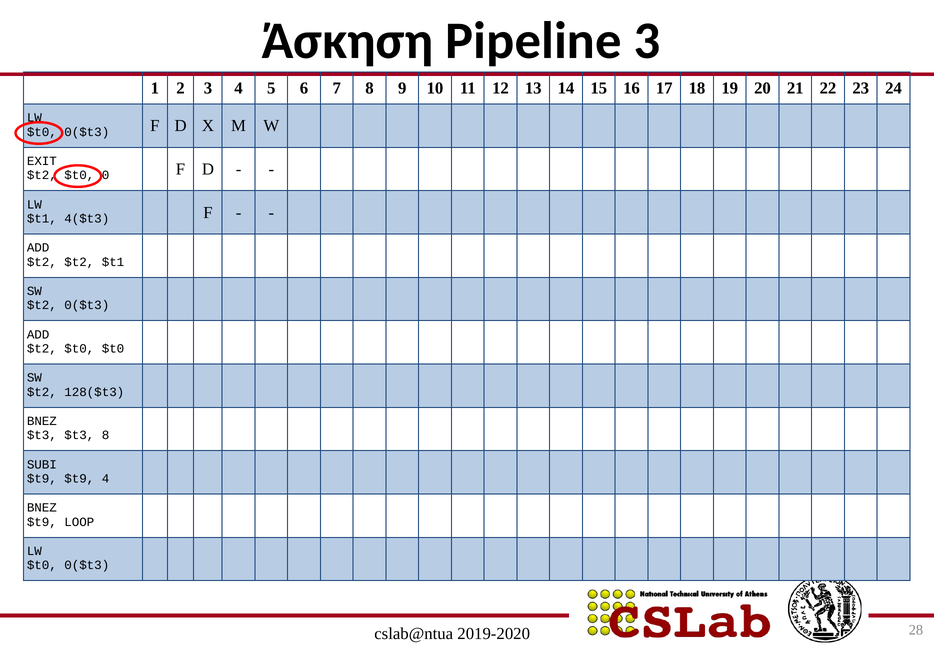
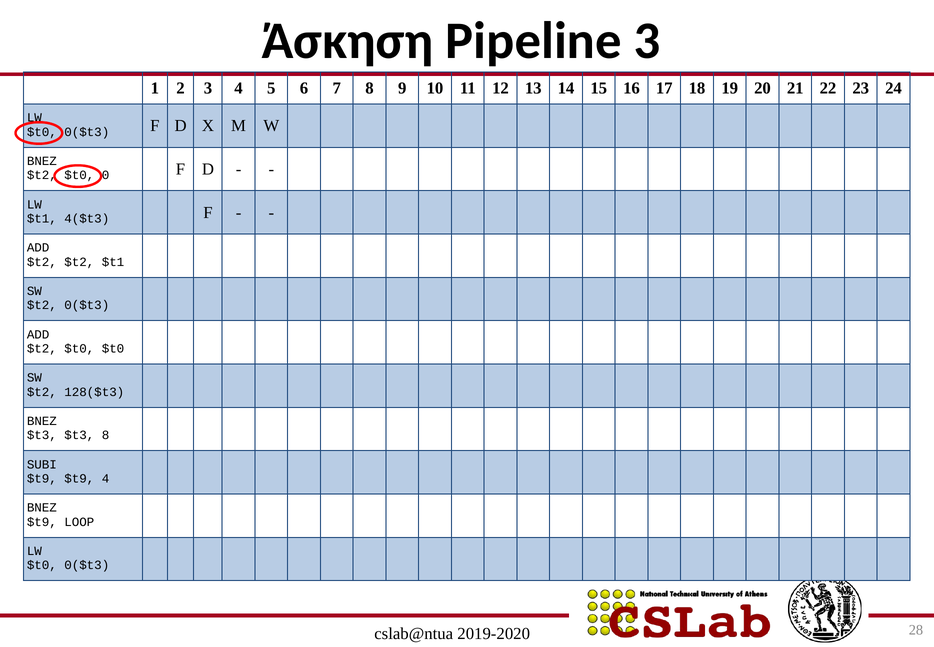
EXIT at (42, 161): EXIT -> BNEZ
